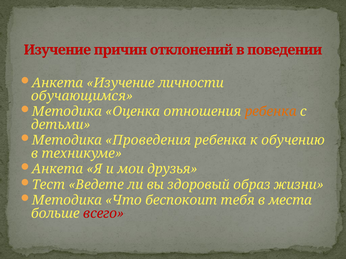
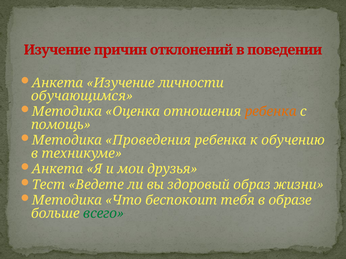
детьми: детьми -> помощь
места: места -> образе
всего colour: red -> green
